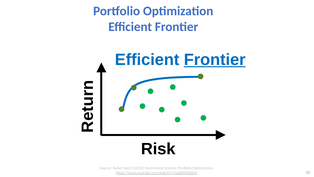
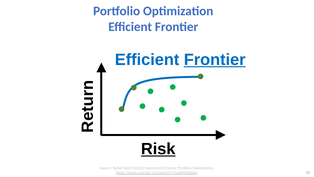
Risk underline: none -> present
